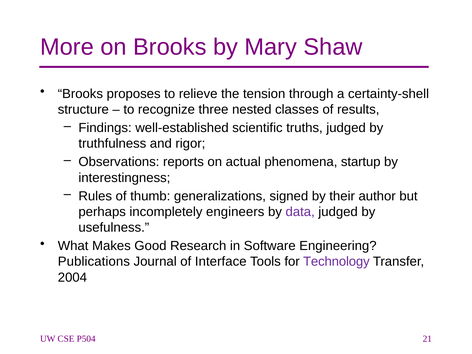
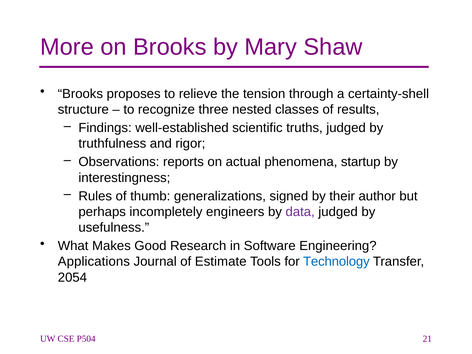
Publications: Publications -> Applications
Interface: Interface -> Estimate
Technology colour: purple -> blue
2004: 2004 -> 2054
